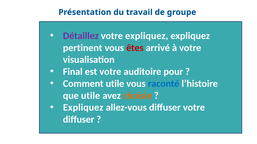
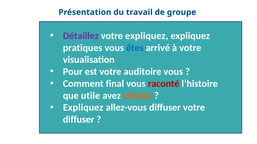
pertinent: pertinent -> pratiques
êtes colour: red -> blue
Final: Final -> Pour
auditoire pour: pour -> vous
Comment utile: utile -> final
raconté colour: blue -> red
